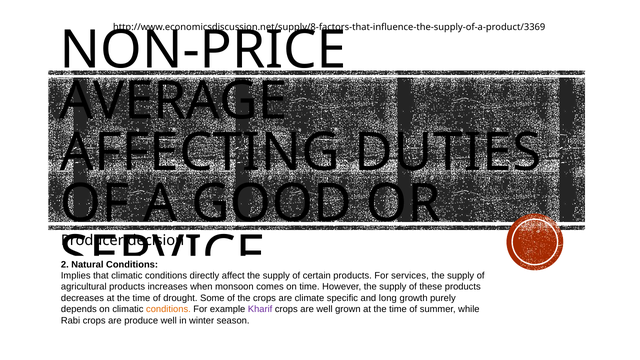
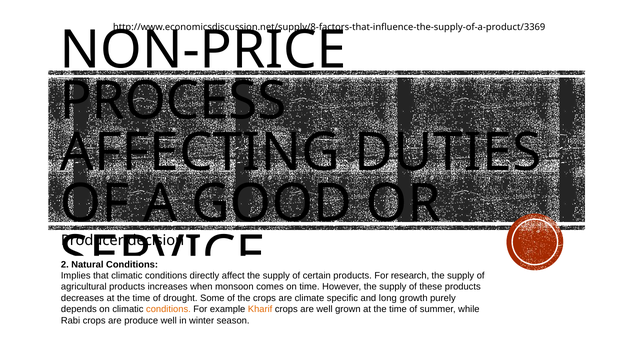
AVERAGE: AVERAGE -> PROCESS
services: services -> research
Kharif colour: purple -> orange
